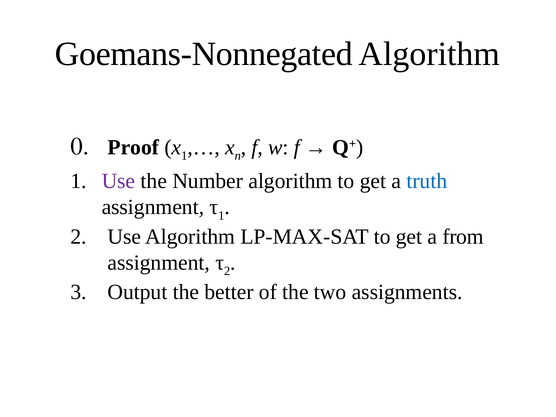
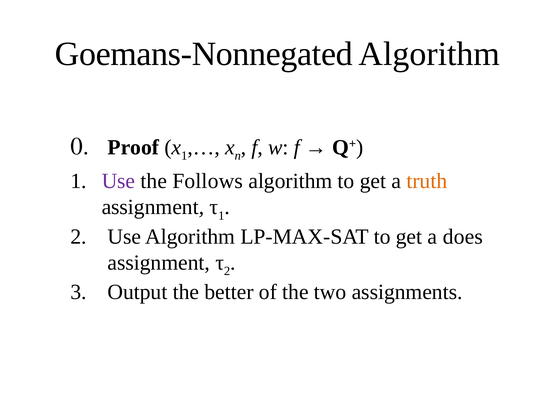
Number: Number -> Follows
truth colour: blue -> orange
from: from -> does
